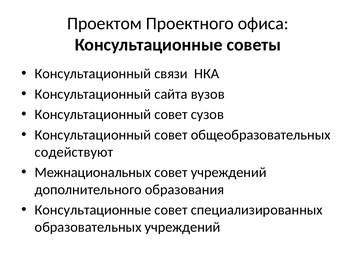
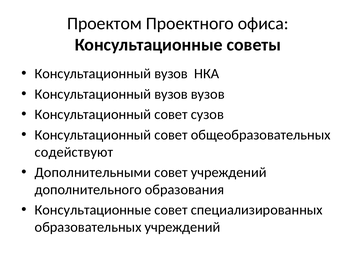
связи at (171, 74): связи -> вузов
сайта at (171, 94): сайта -> вузов
Межнациональных: Межнациональных -> Дополнительными
